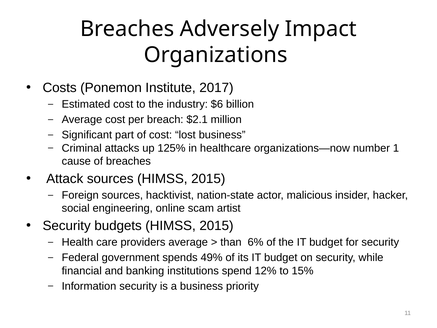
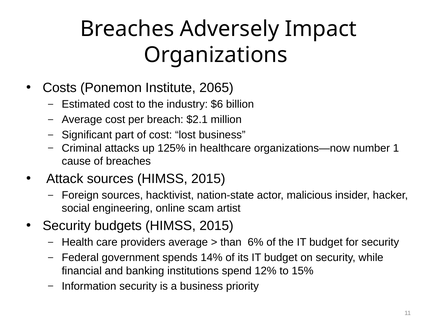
2017: 2017 -> 2065
49%: 49% -> 14%
